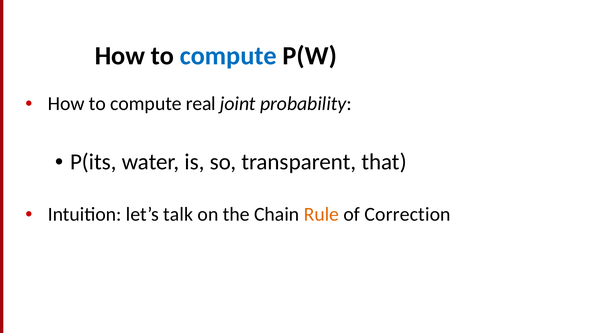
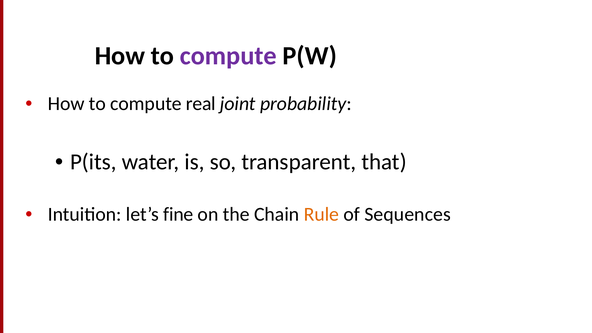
compute at (228, 56) colour: blue -> purple
talk: talk -> fine
Correction: Correction -> Sequences
